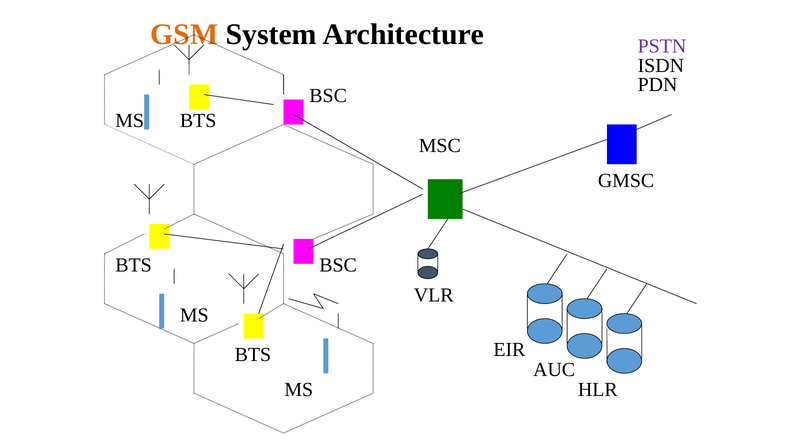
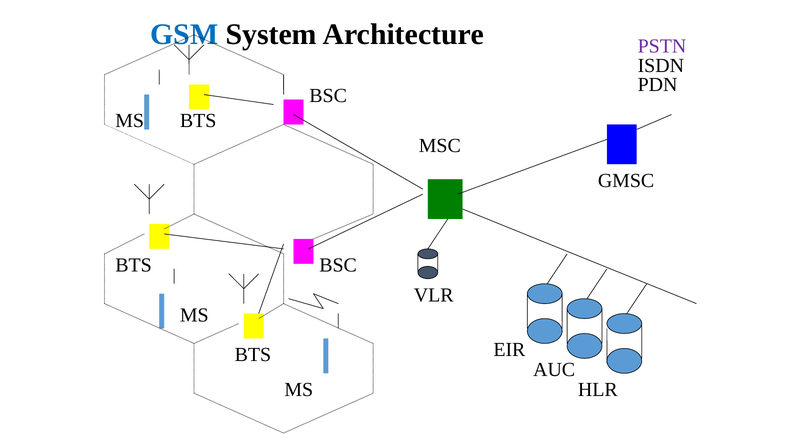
GSM colour: orange -> blue
